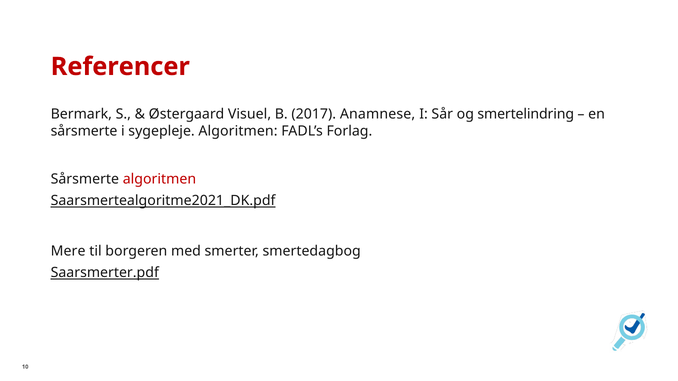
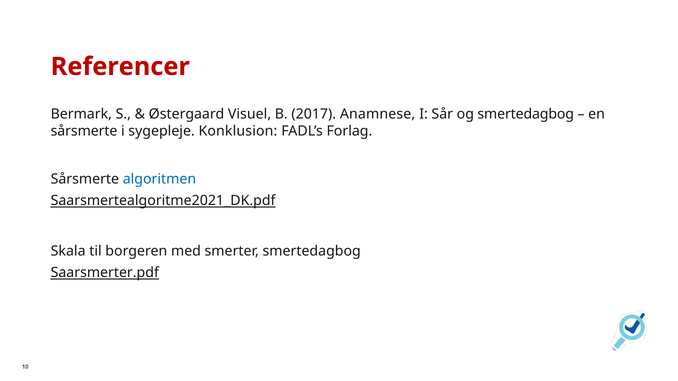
og smertelindring: smertelindring -> smertedagbog
sygepleje Algoritmen: Algoritmen -> Konklusion
algoritmen at (159, 179) colour: red -> blue
Mere: Mere -> Skala
